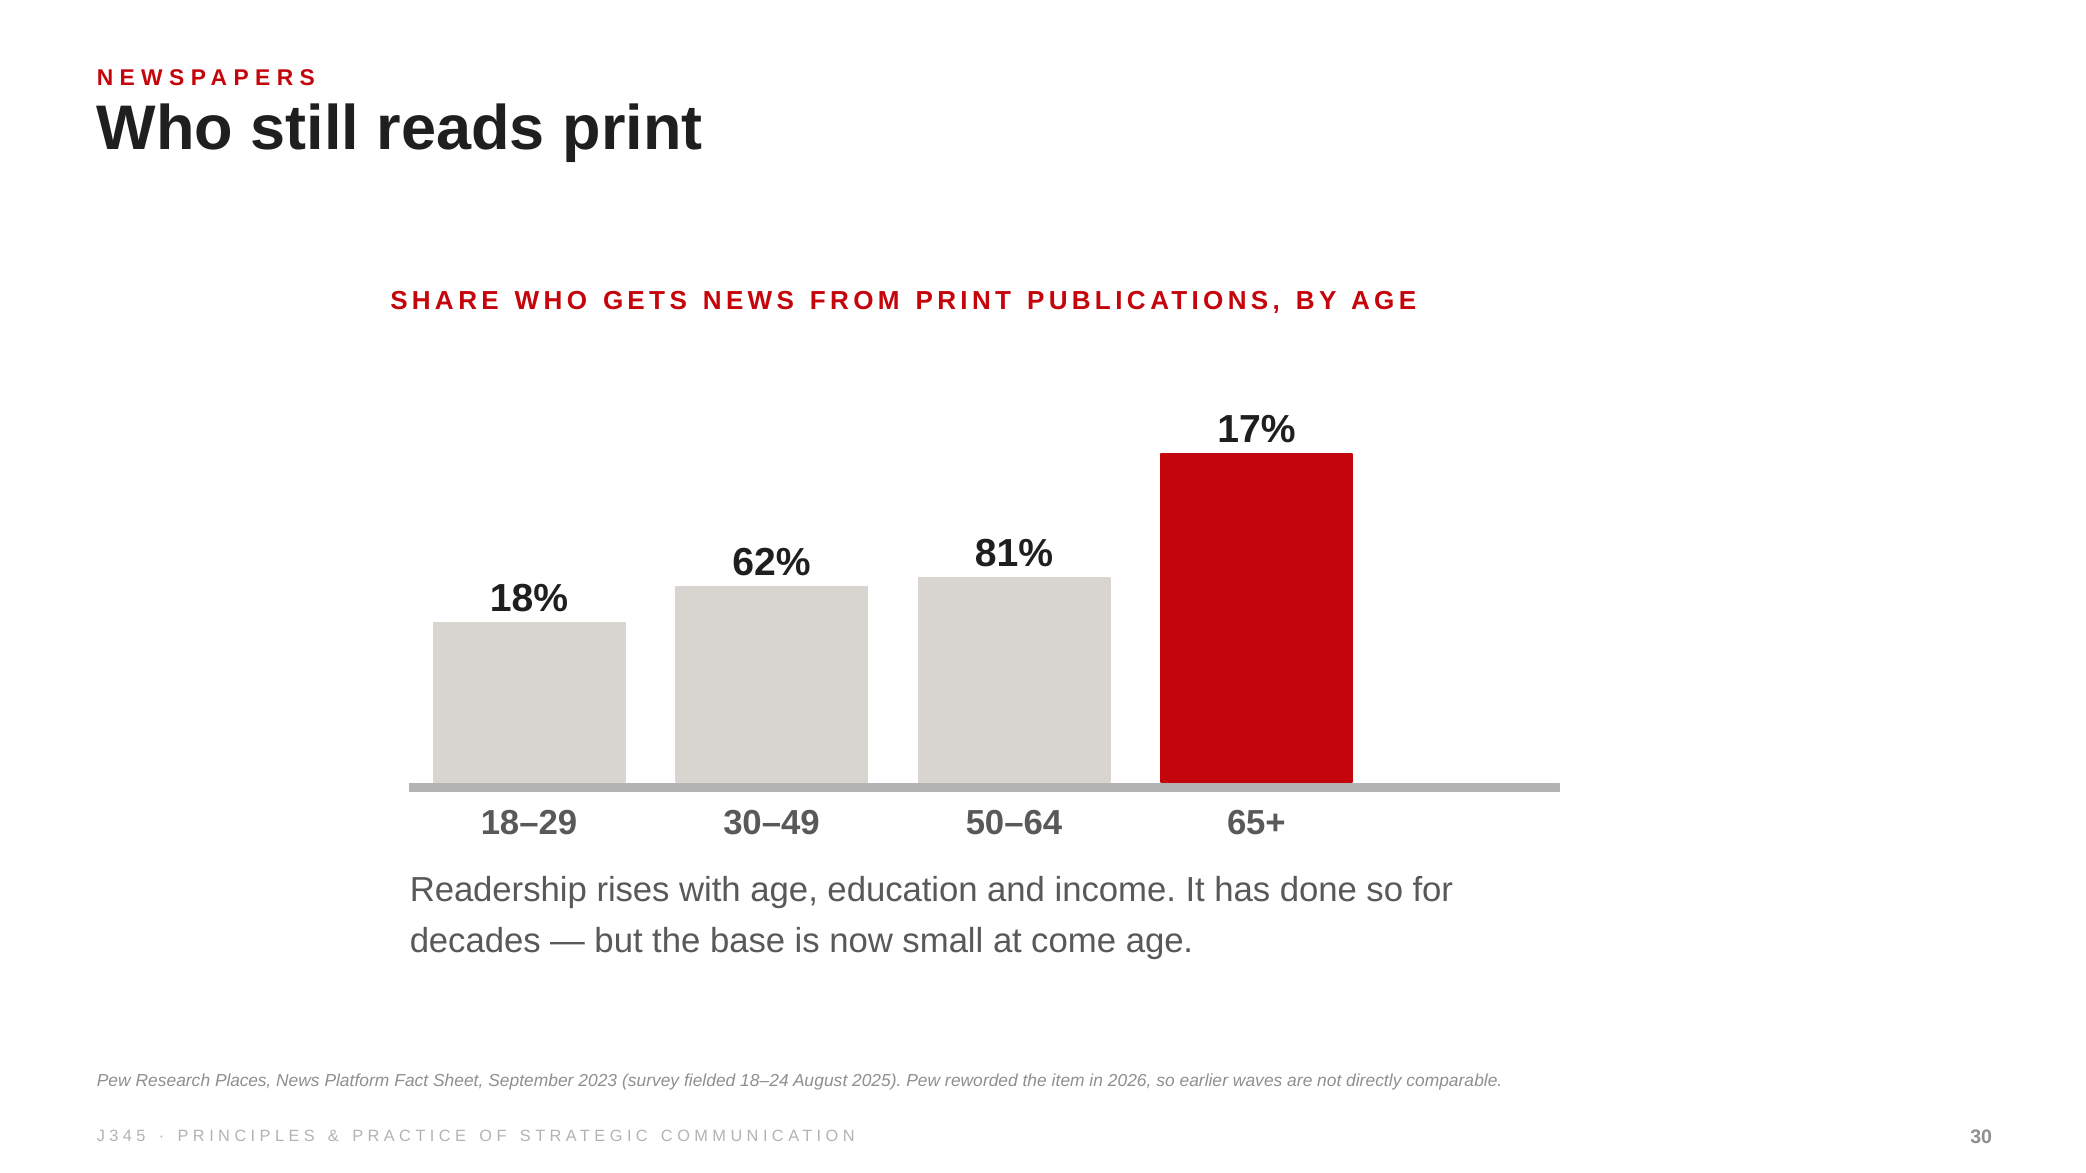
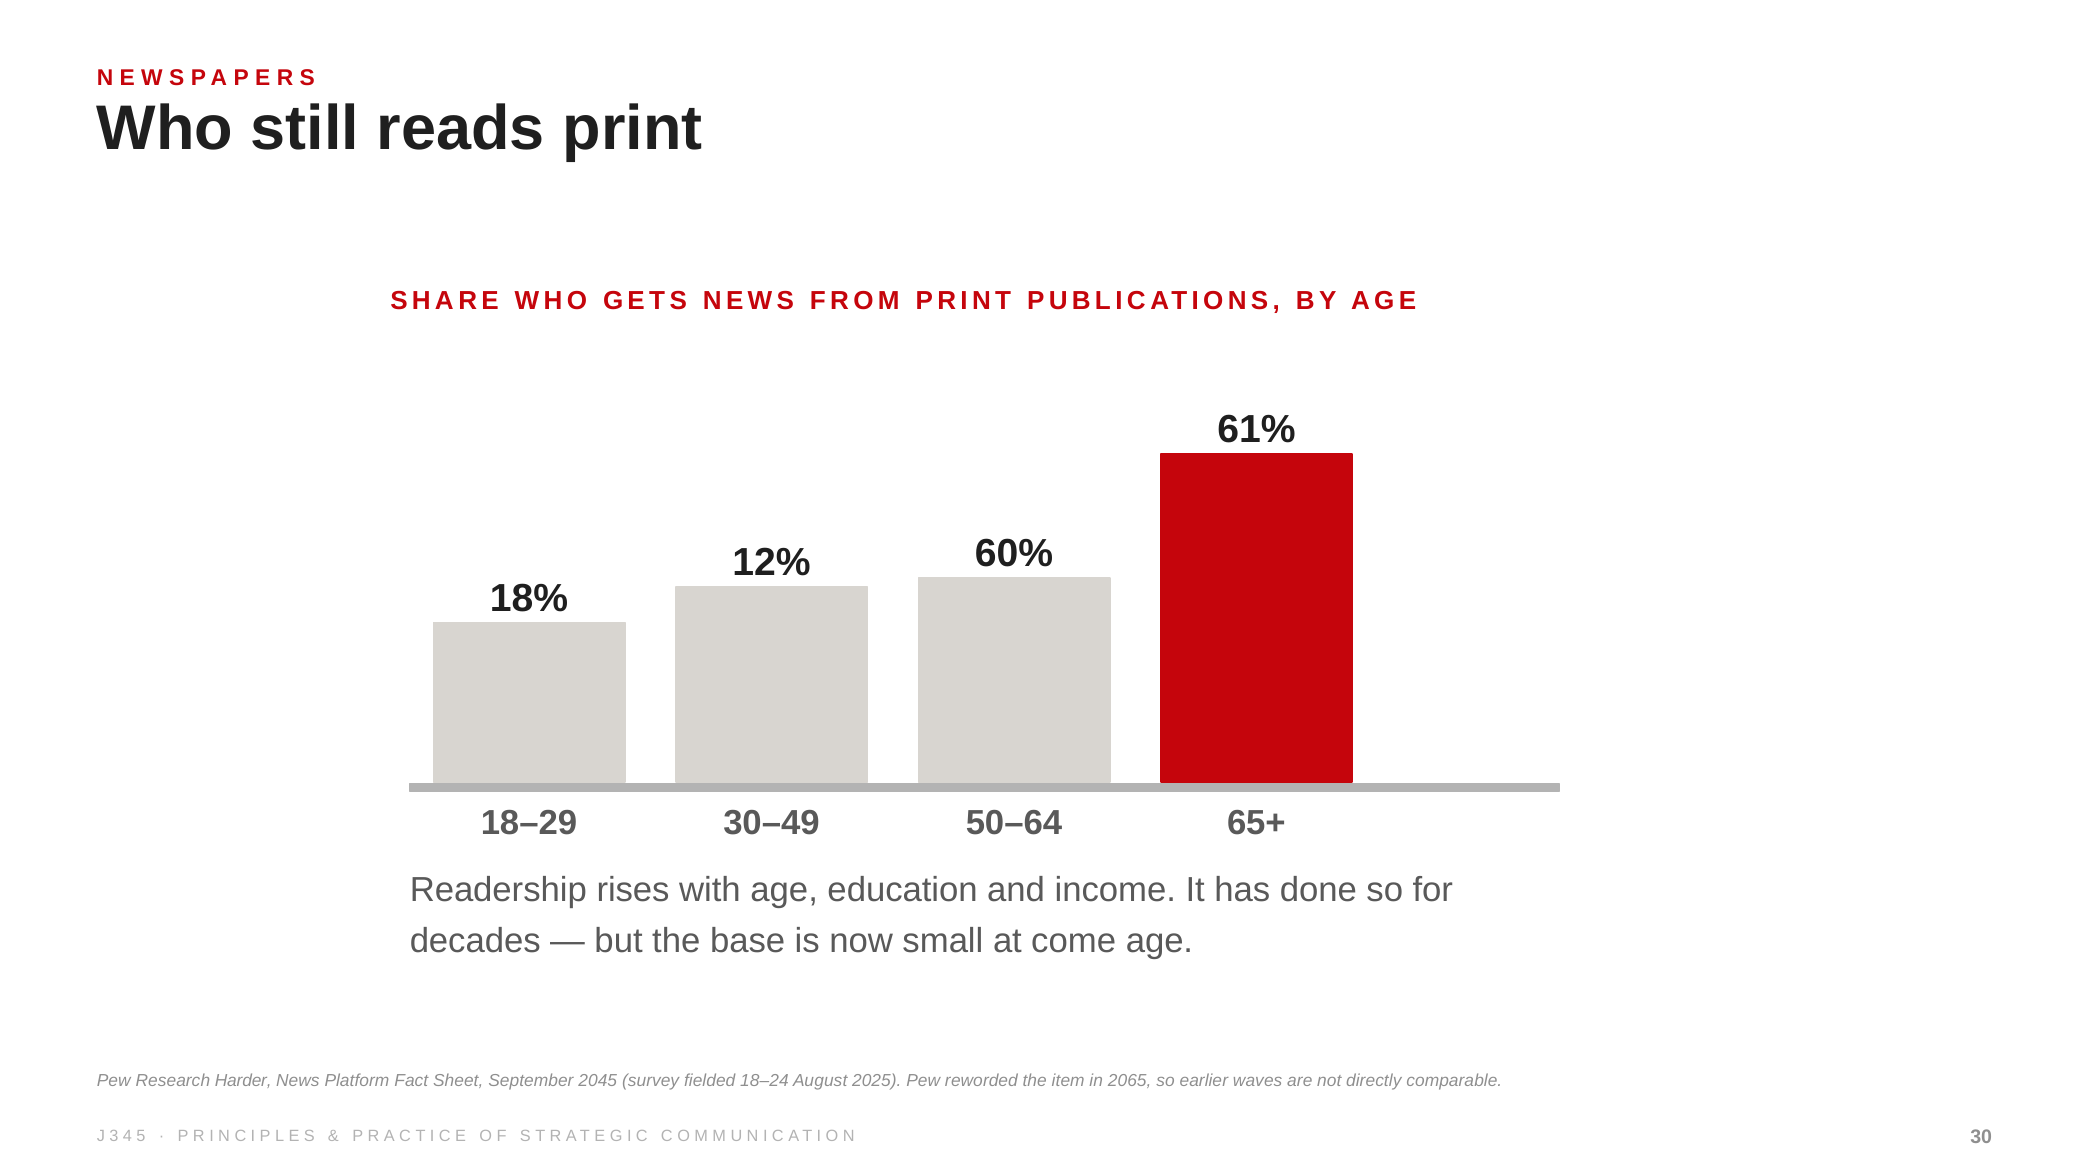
17%: 17% -> 61%
81%: 81% -> 60%
62%: 62% -> 12%
Places: Places -> Harder
2023: 2023 -> 2045
2026: 2026 -> 2065
